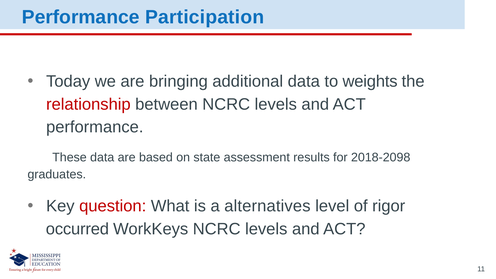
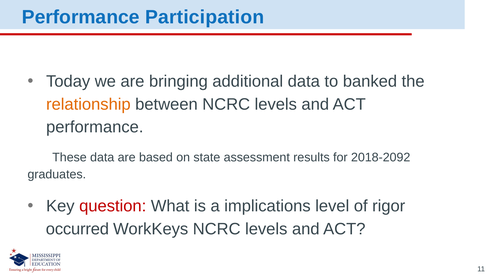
weights: weights -> banked
relationship colour: red -> orange
2018-2098: 2018-2098 -> 2018-2092
alternatives: alternatives -> implications
